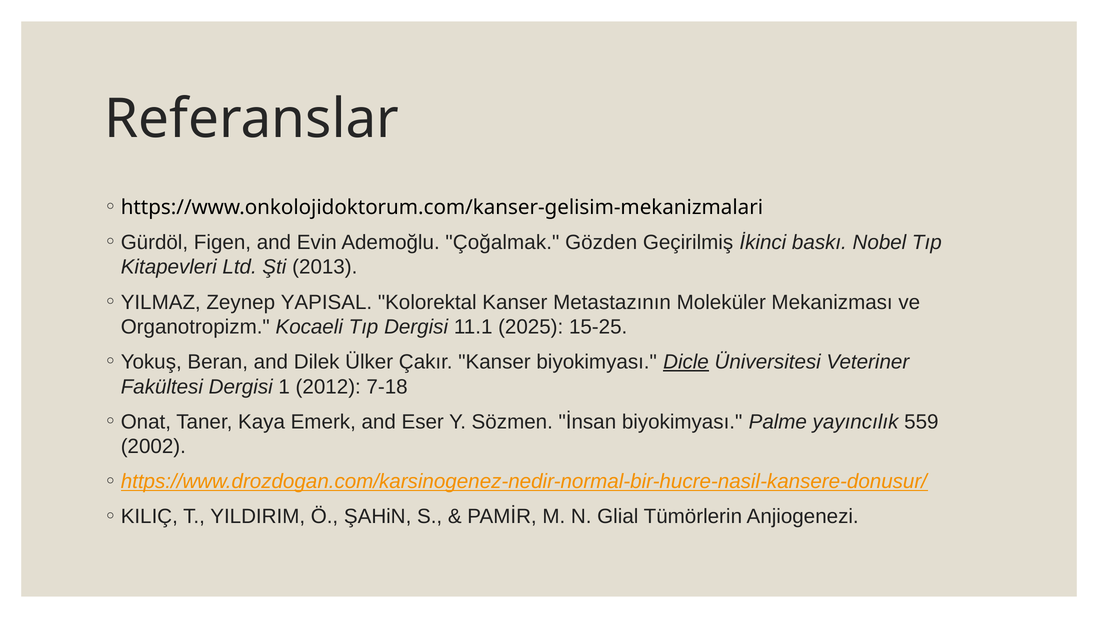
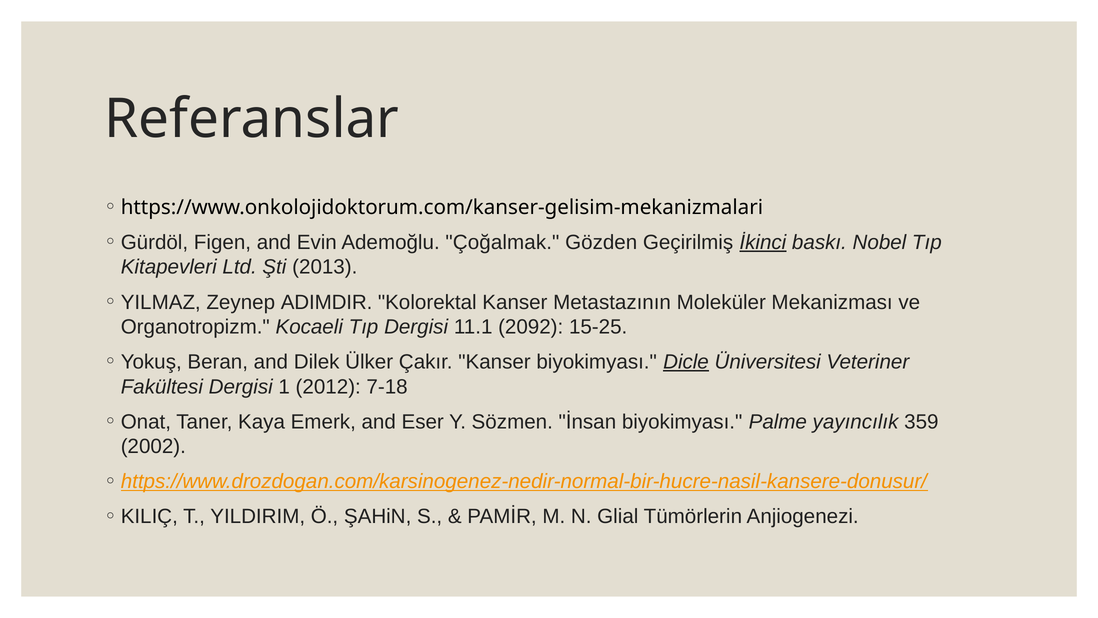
İkinci underline: none -> present
YAPISAL: YAPISAL -> ADIMDIR
2025: 2025 -> 2092
559: 559 -> 359
